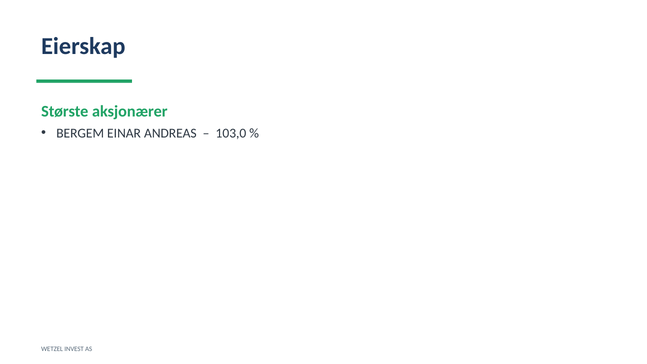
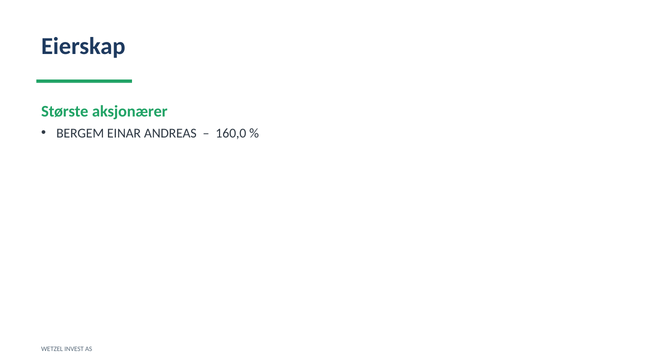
103,0: 103,0 -> 160,0
